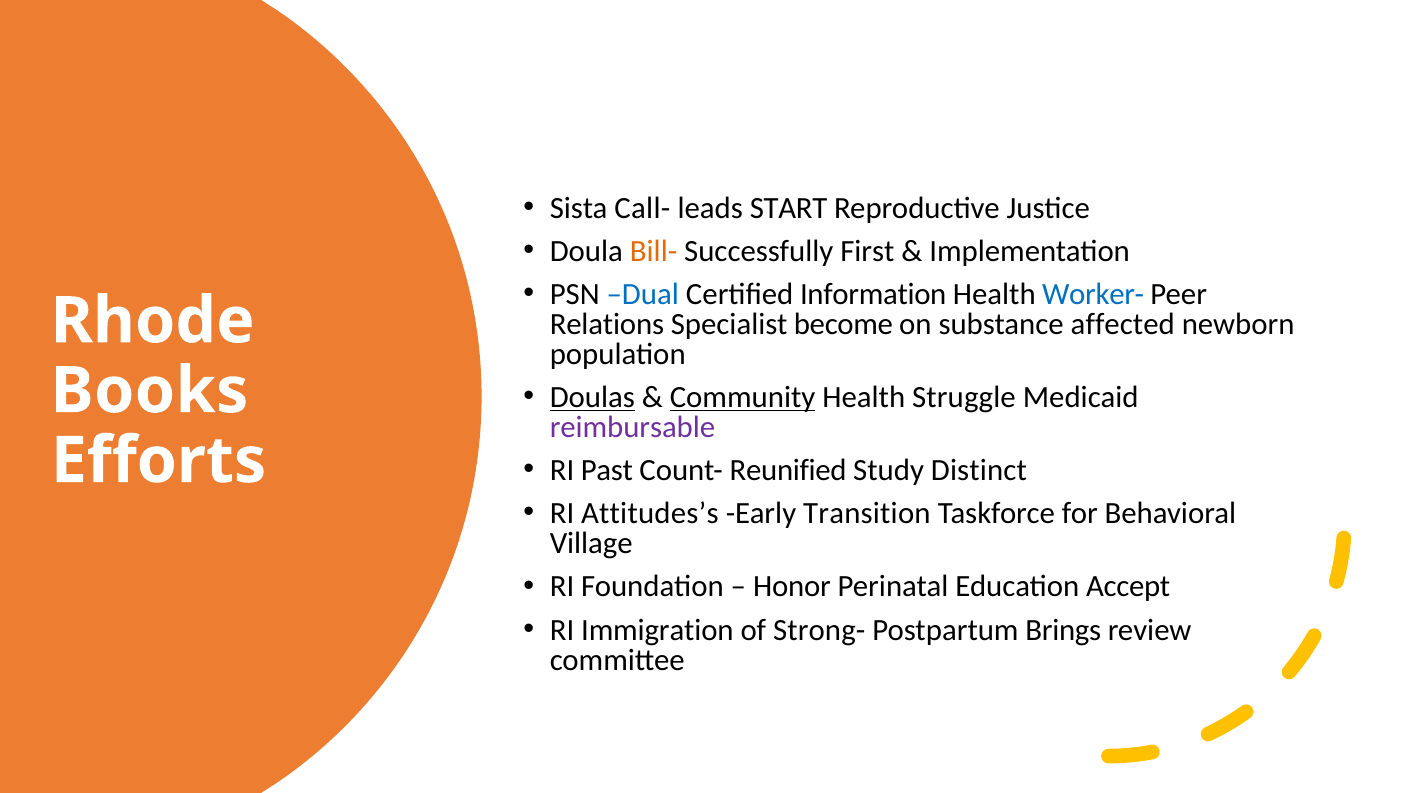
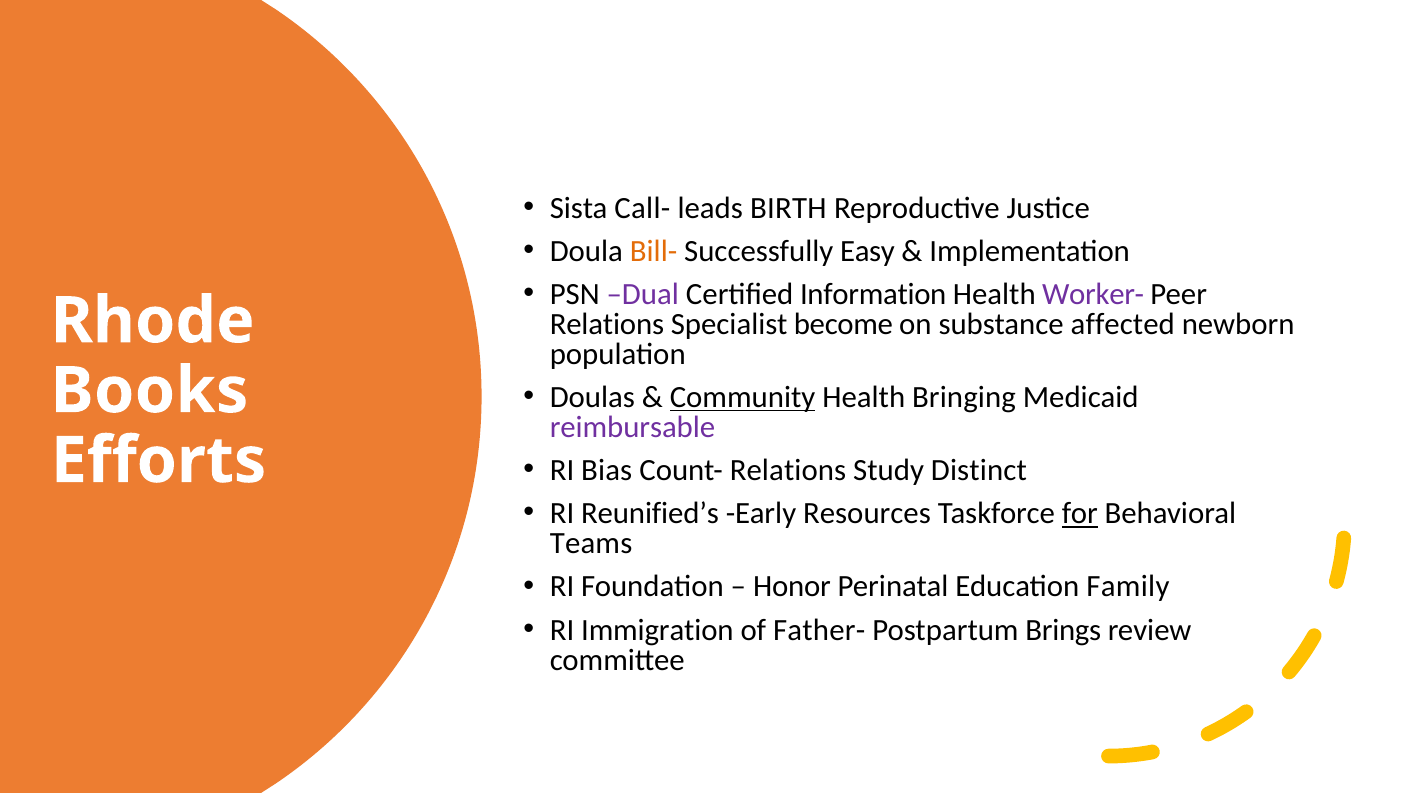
START: START -> BIRTH
First: First -> Easy
Dual colour: blue -> purple
Worker- colour: blue -> purple
Doulas underline: present -> none
Struggle: Struggle -> Bringing
Past: Past -> Bias
Count- Reunified: Reunified -> Relations
Attitudes’s: Attitudes’s -> Reunified’s
Transition: Transition -> Resources
for underline: none -> present
Village: Village -> Teams
Accept: Accept -> Family
Strong-: Strong- -> Father-
